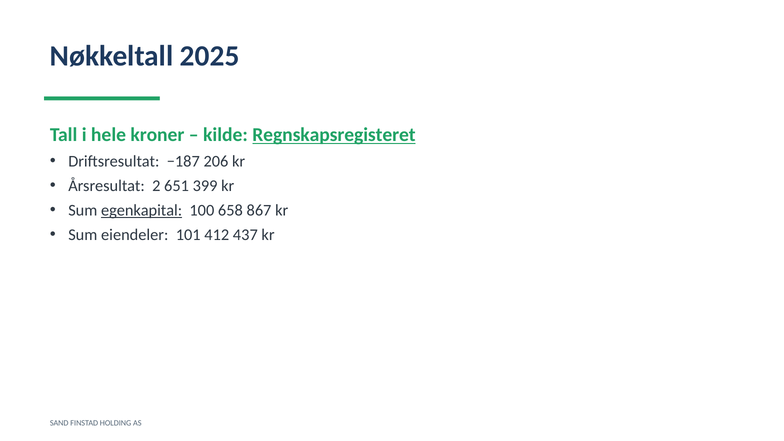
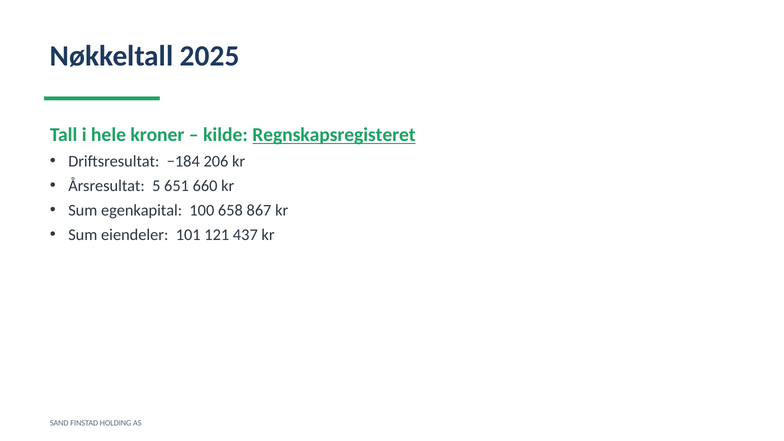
−187: −187 -> −184
2: 2 -> 5
399: 399 -> 660
egenkapital underline: present -> none
412: 412 -> 121
